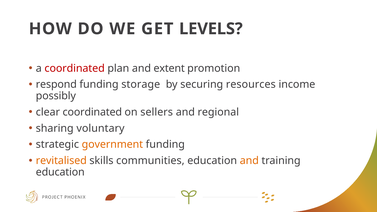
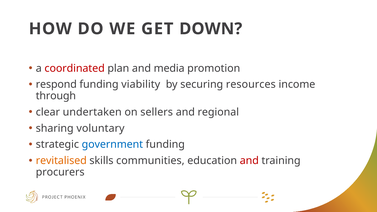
LEVELS: LEVELS -> DOWN
extent: extent -> media
storage: storage -> viability
possibly: possibly -> through
clear coordinated: coordinated -> undertaken
government colour: orange -> blue
and at (249, 161) colour: orange -> red
education at (60, 172): education -> procurers
